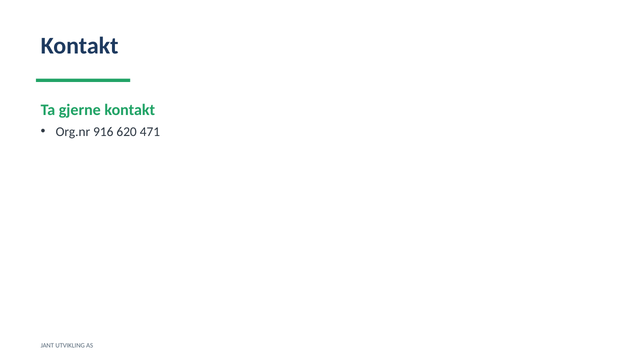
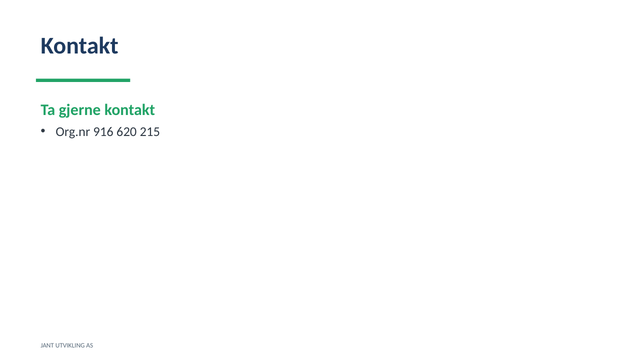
471: 471 -> 215
